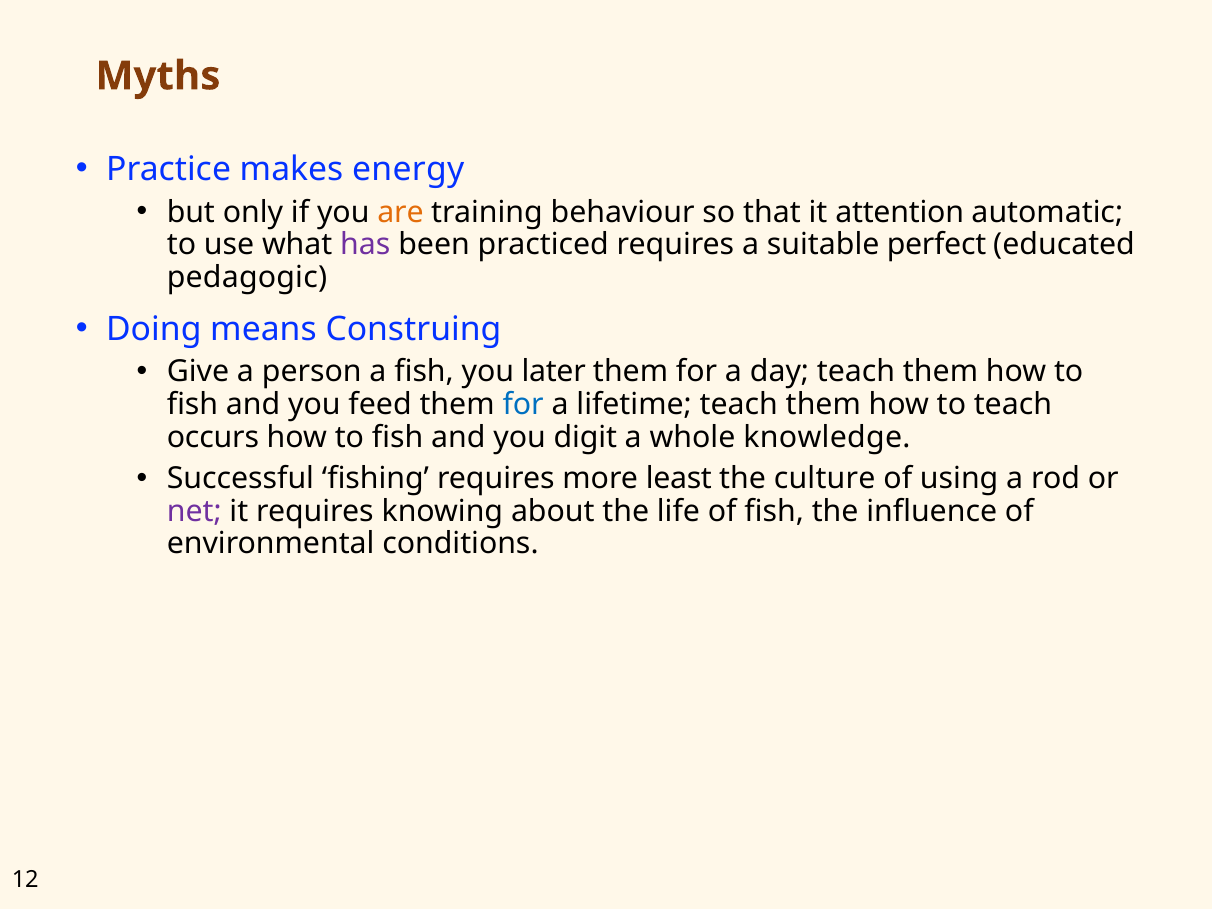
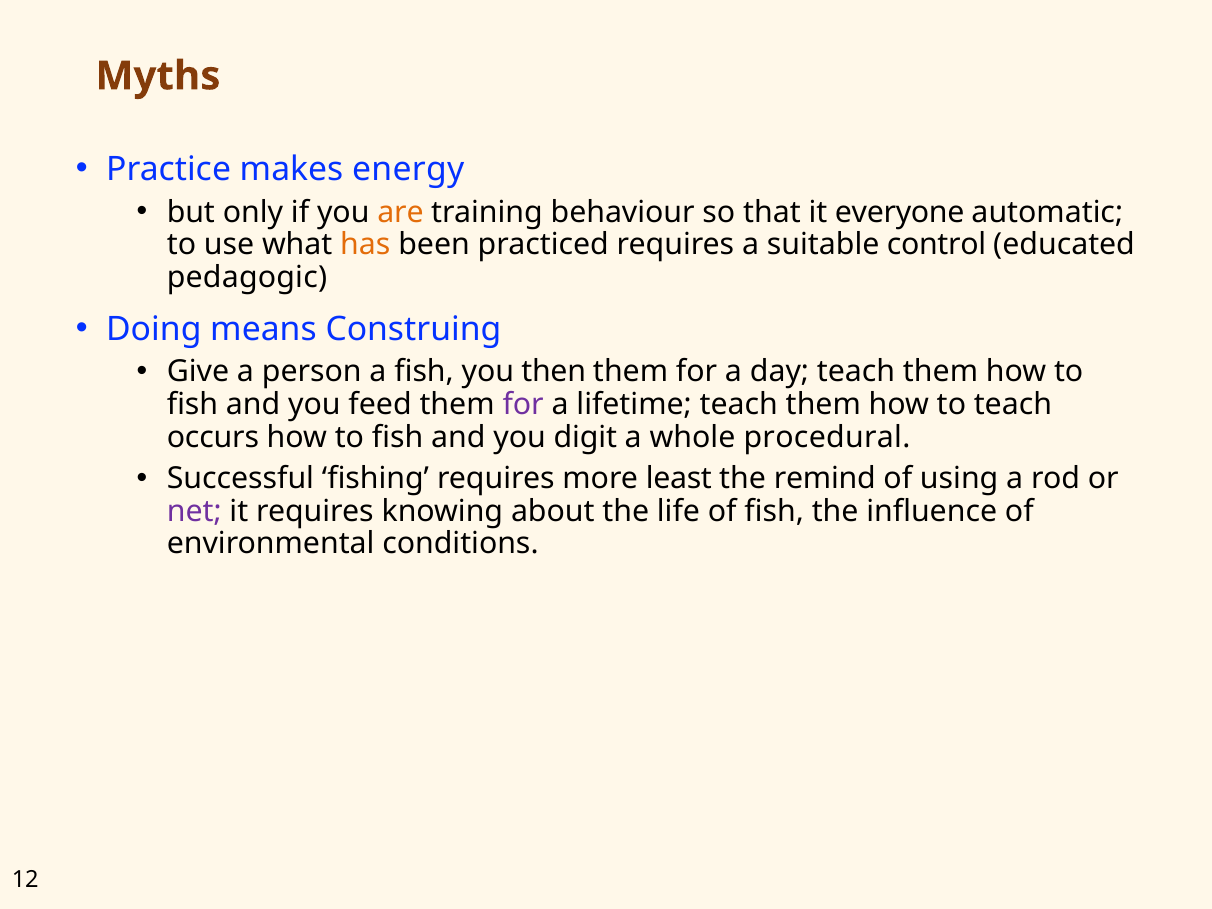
attention: attention -> everyone
has colour: purple -> orange
perfect: perfect -> control
later: later -> then
for at (523, 405) colour: blue -> purple
knowledge: knowledge -> procedural
culture: culture -> remind
